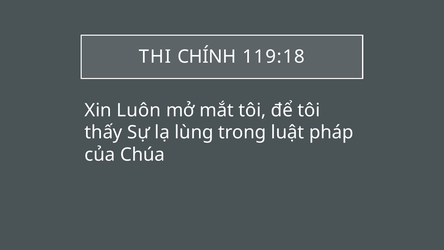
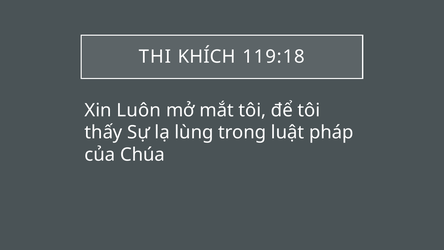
CHÍNH: CHÍNH -> KHÍCH
